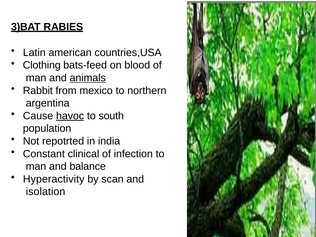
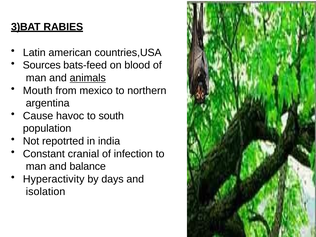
Clothing: Clothing -> Sources
Rabbit: Rabbit -> Mouth
havoc underline: present -> none
clinical: clinical -> cranial
scan: scan -> days
